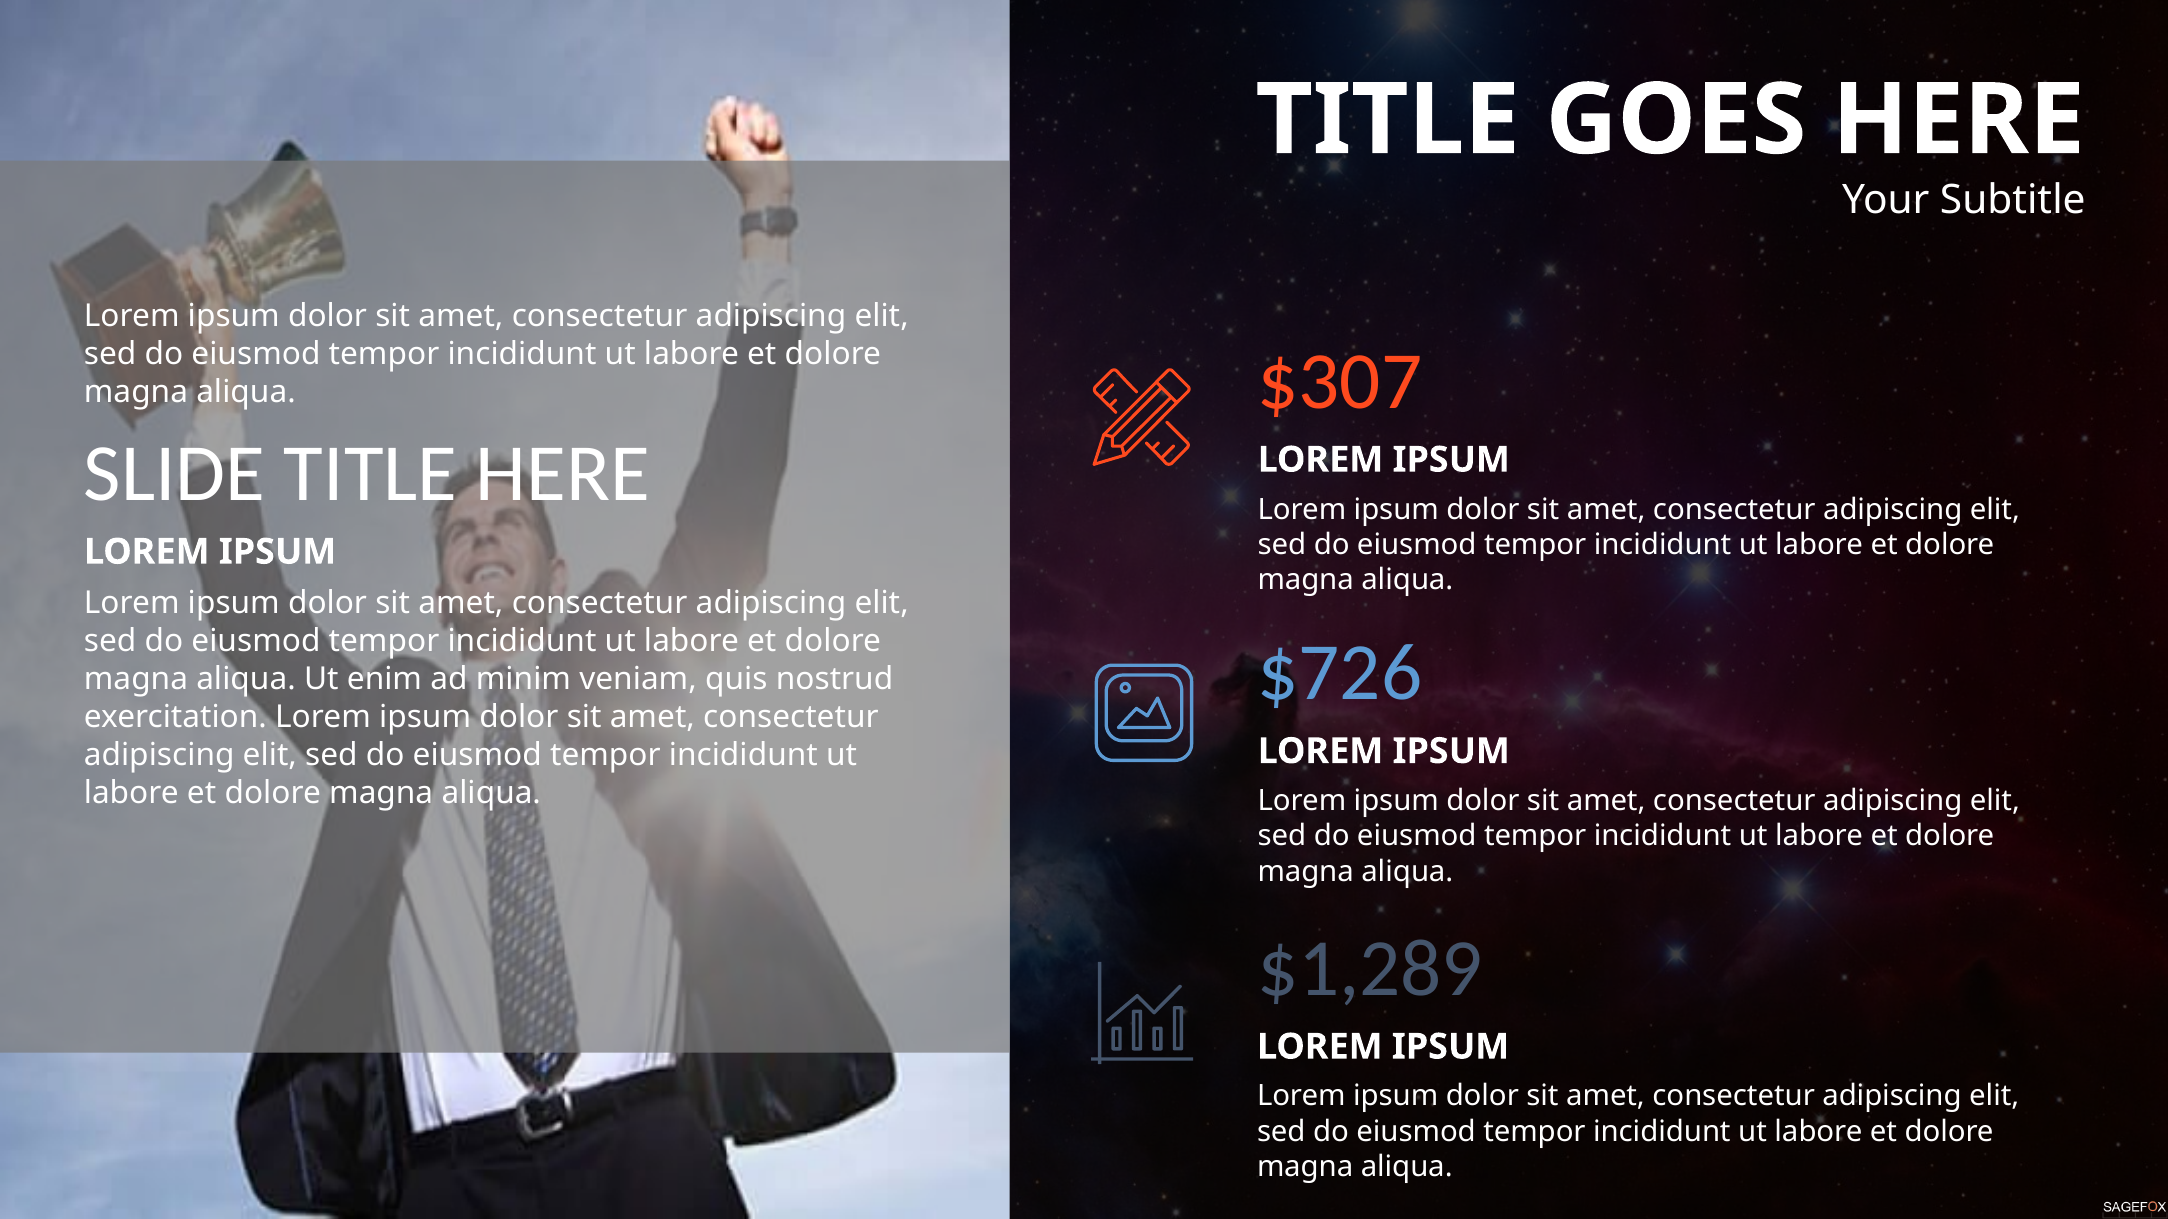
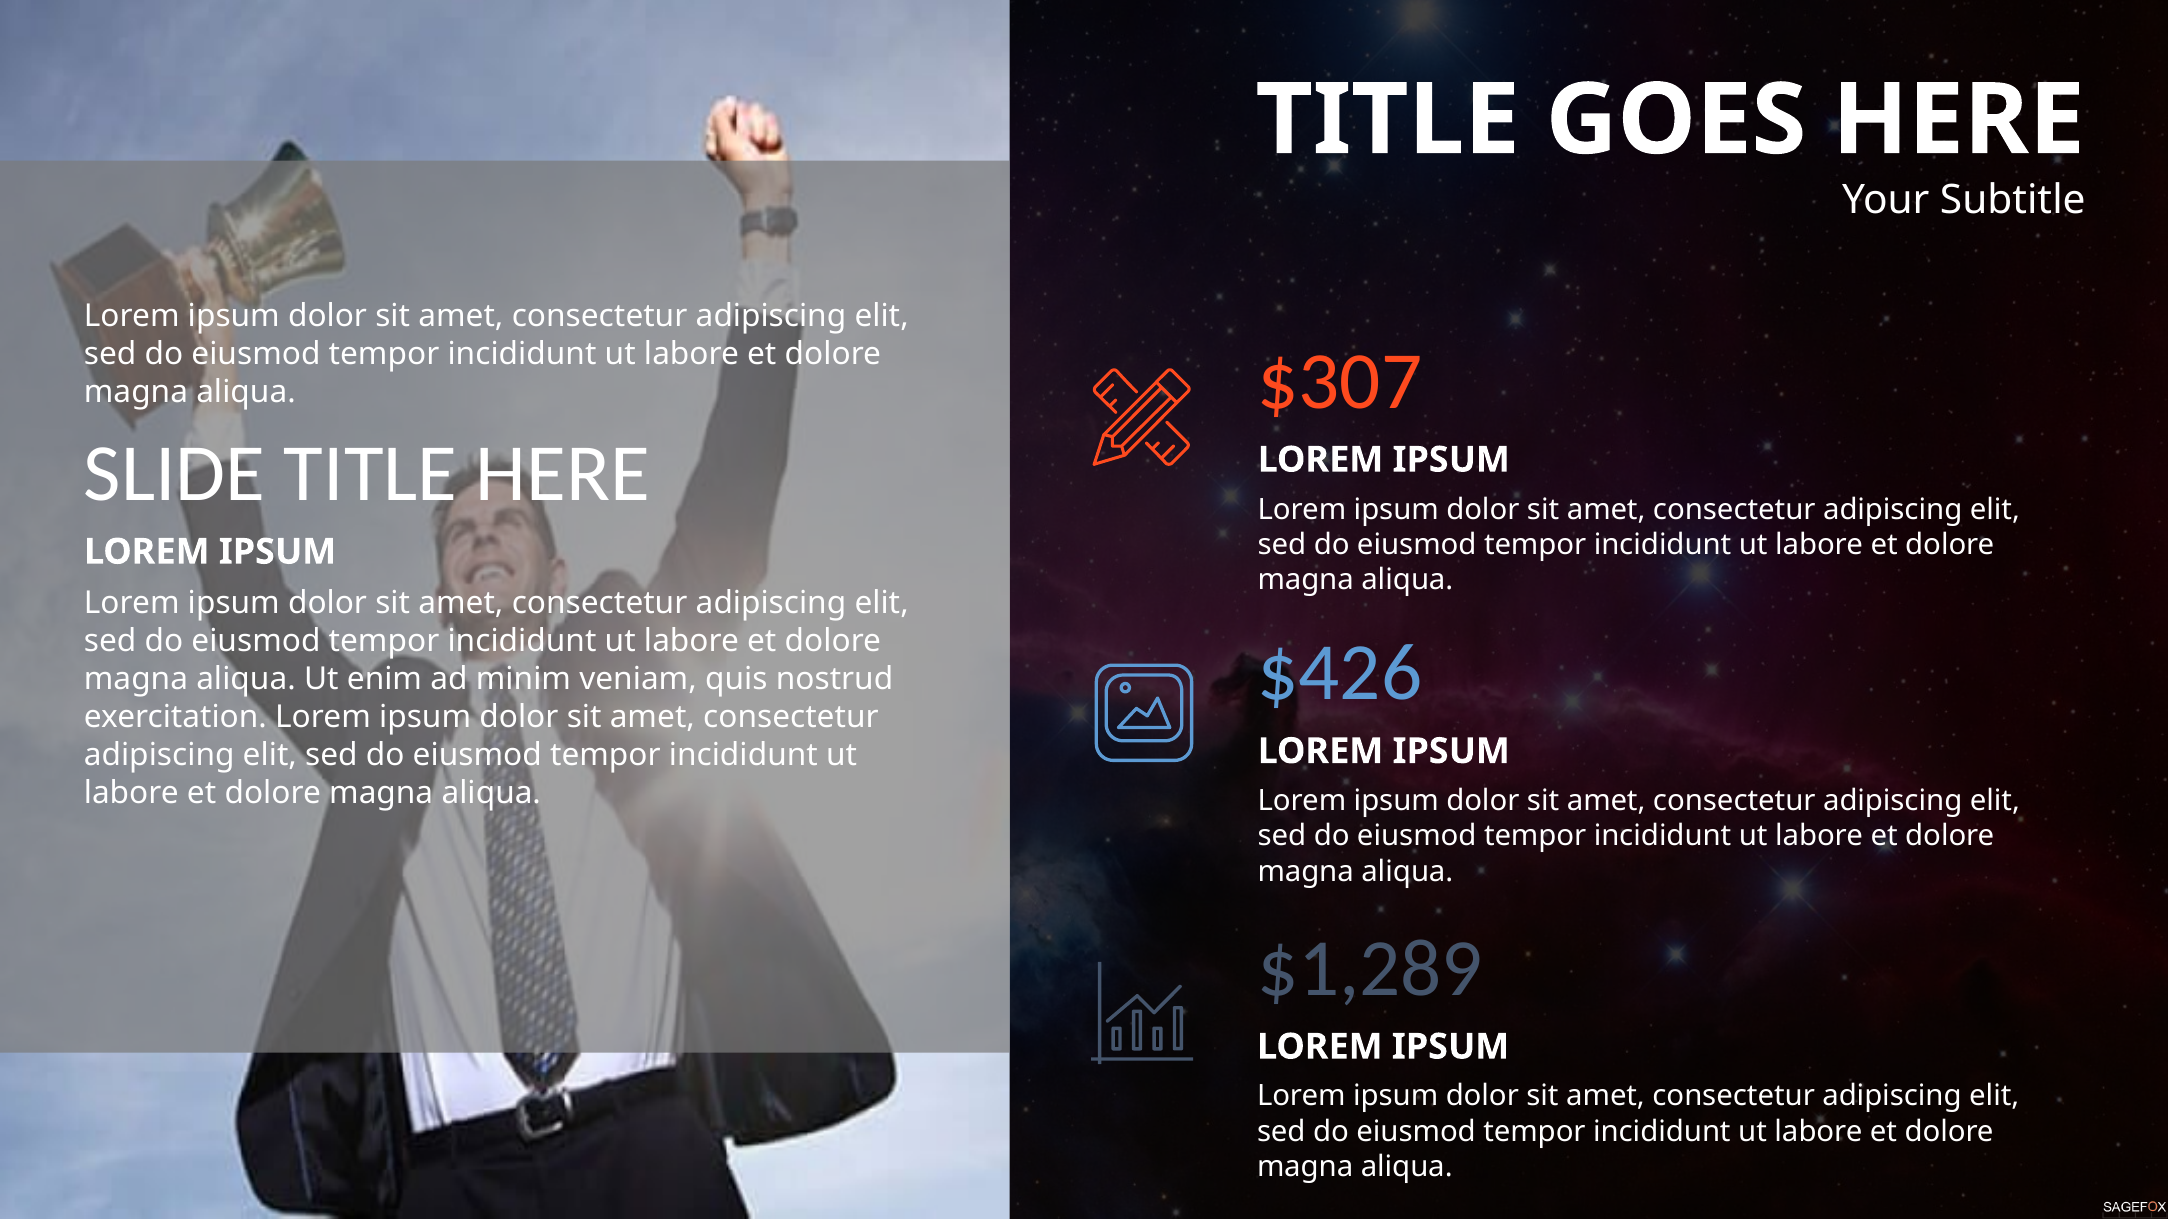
$726: $726 -> $426
